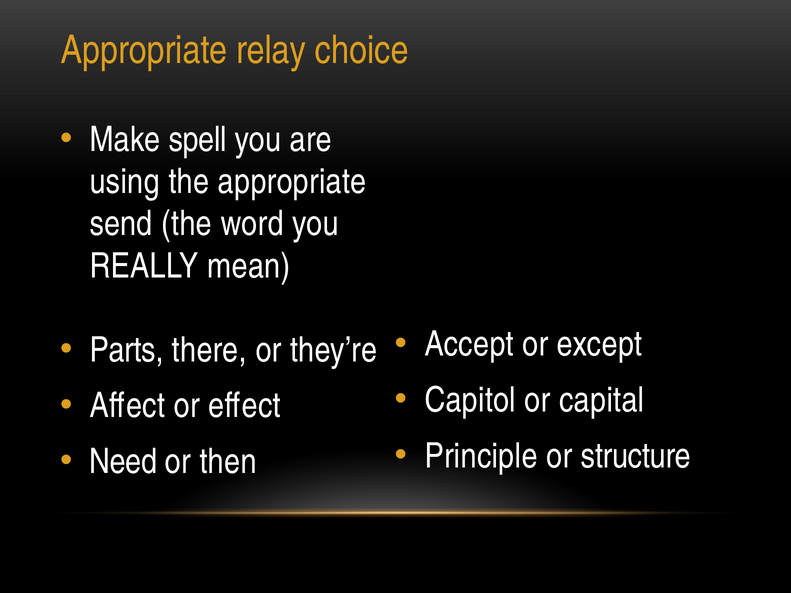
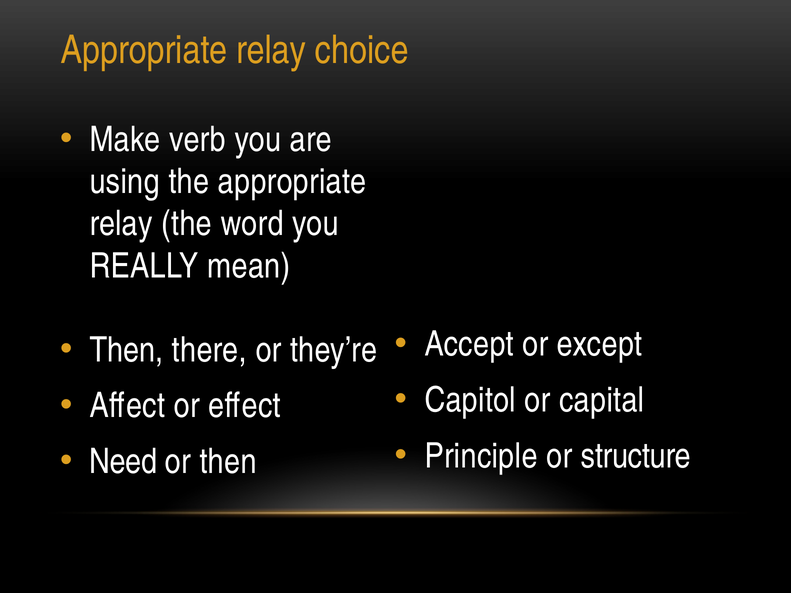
spell: spell -> verb
send at (121, 224): send -> relay
Parts at (127, 350): Parts -> Then
